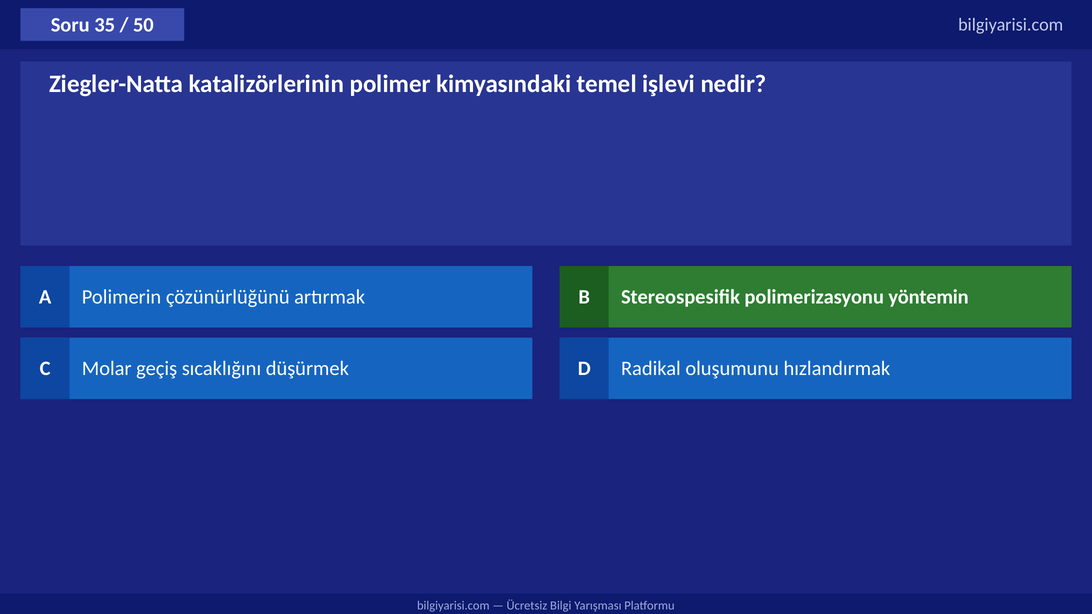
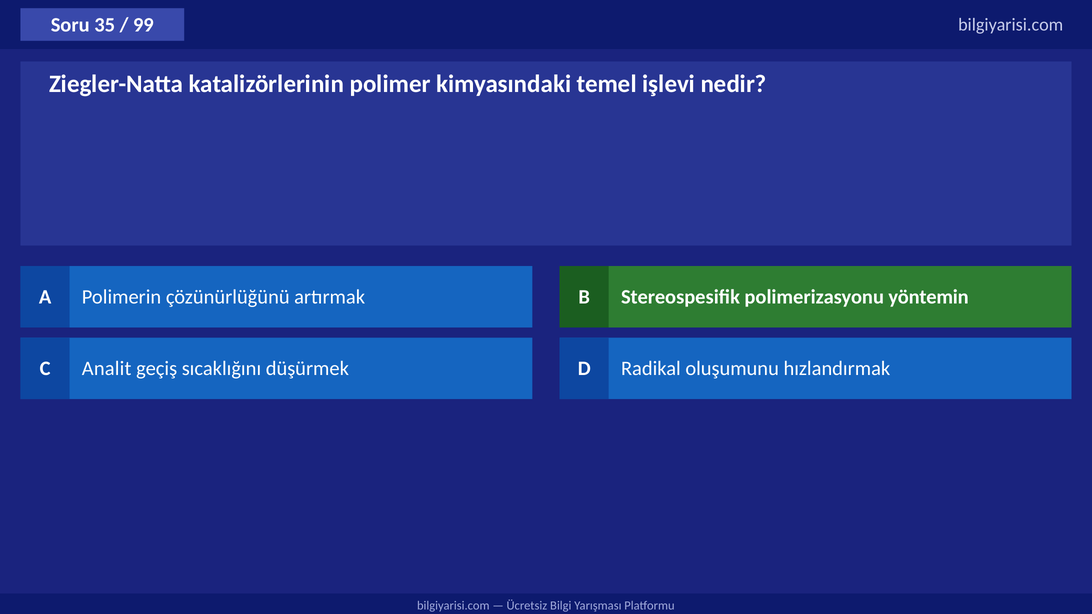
50: 50 -> 99
Molar: Molar -> Analit
